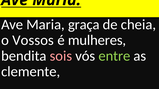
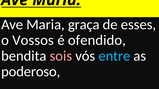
cheia: cheia -> esses
mulheres: mulheres -> ofendido
entre colour: light green -> light blue
clemente: clemente -> poderoso
